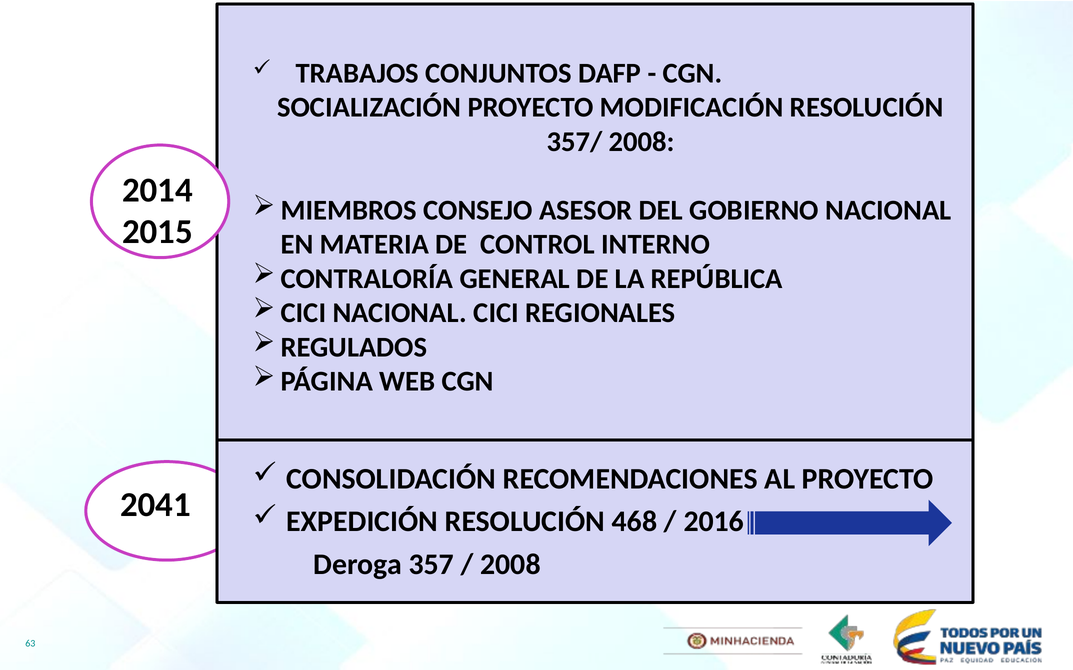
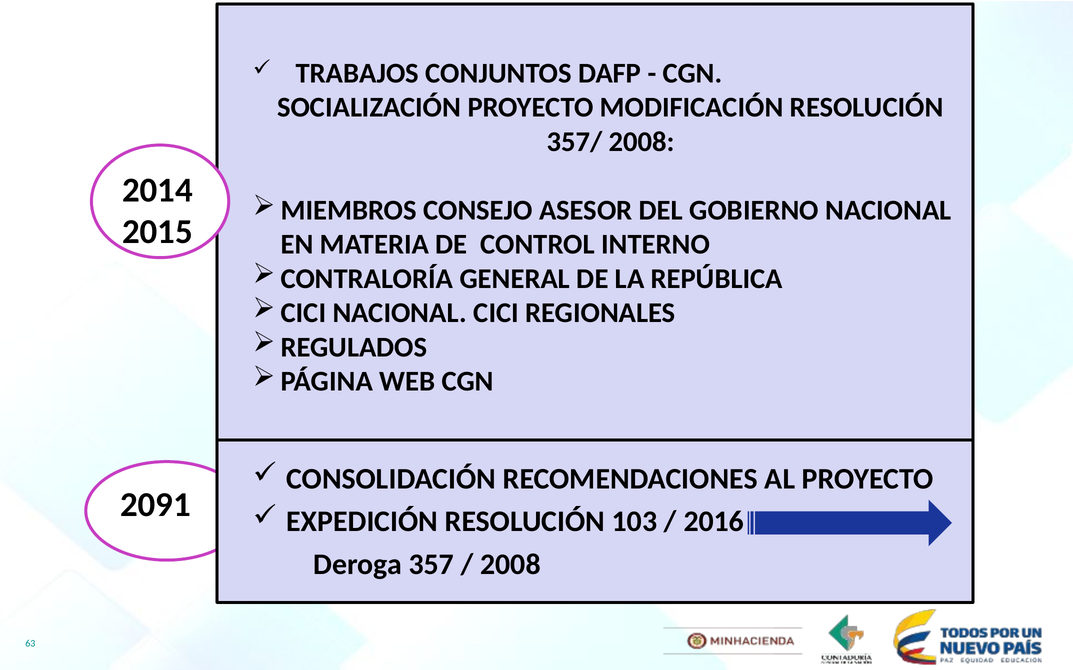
2041: 2041 -> 2091
468: 468 -> 103
